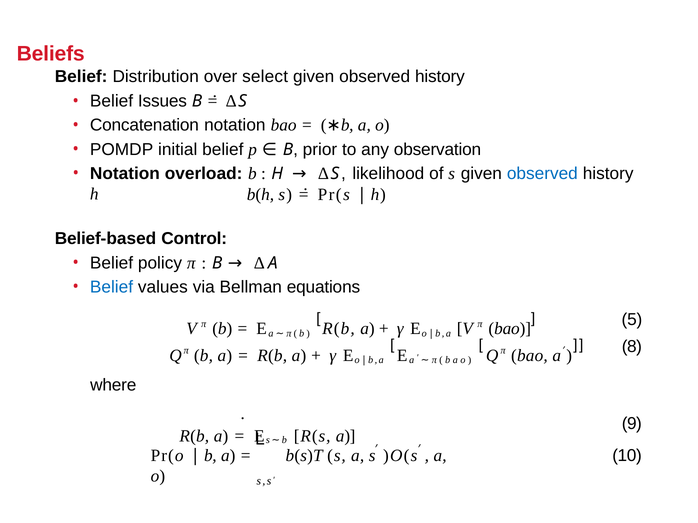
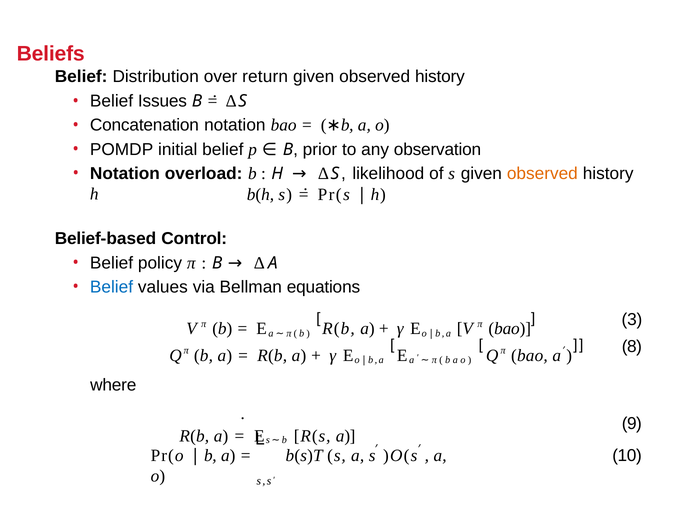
select: select -> return
observed at (542, 174) colour: blue -> orange
5: 5 -> 3
